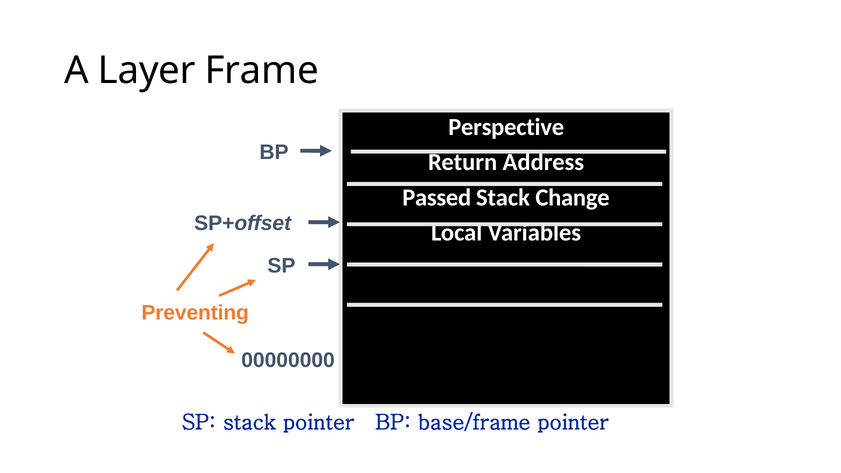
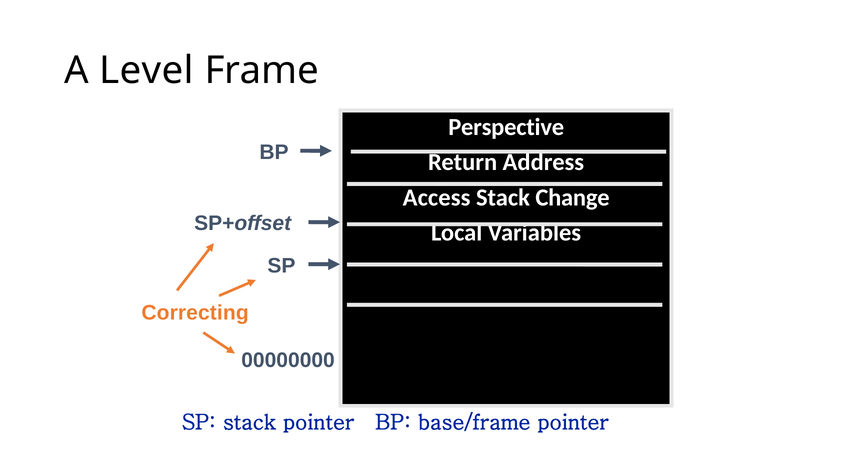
Layer: Layer -> Level
Passed: Passed -> Access
Preventing: Preventing -> Correcting
